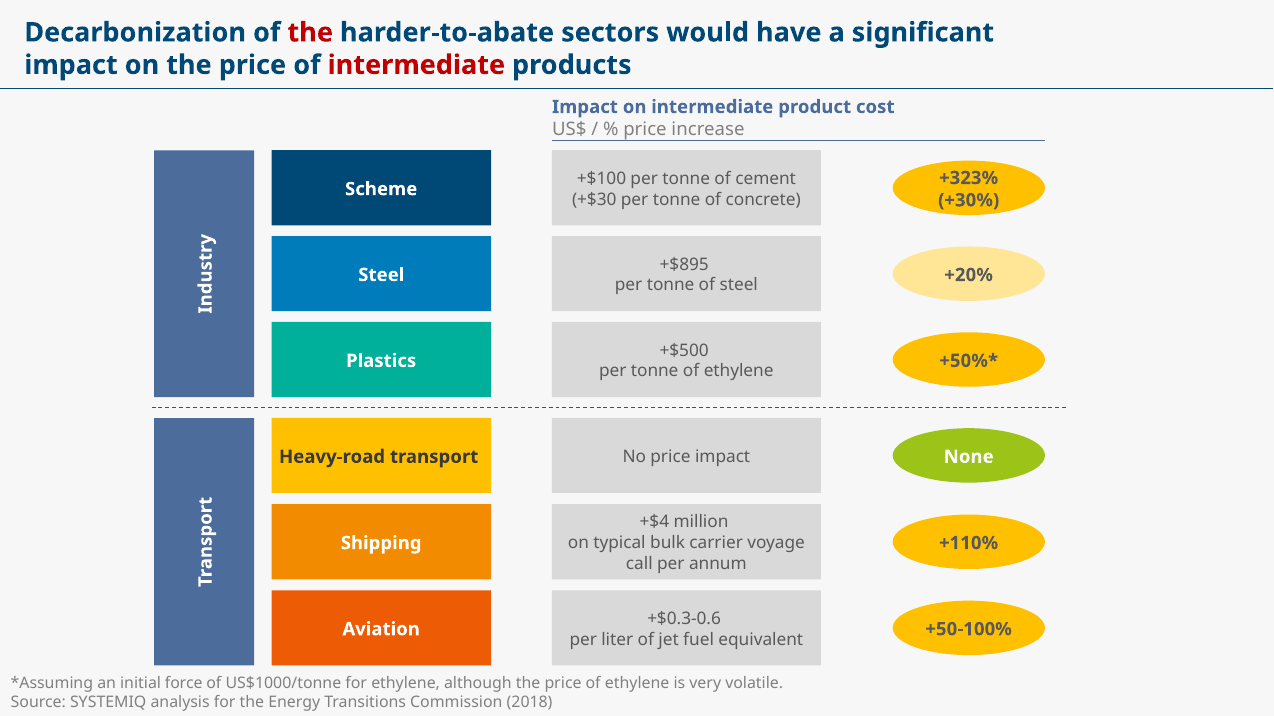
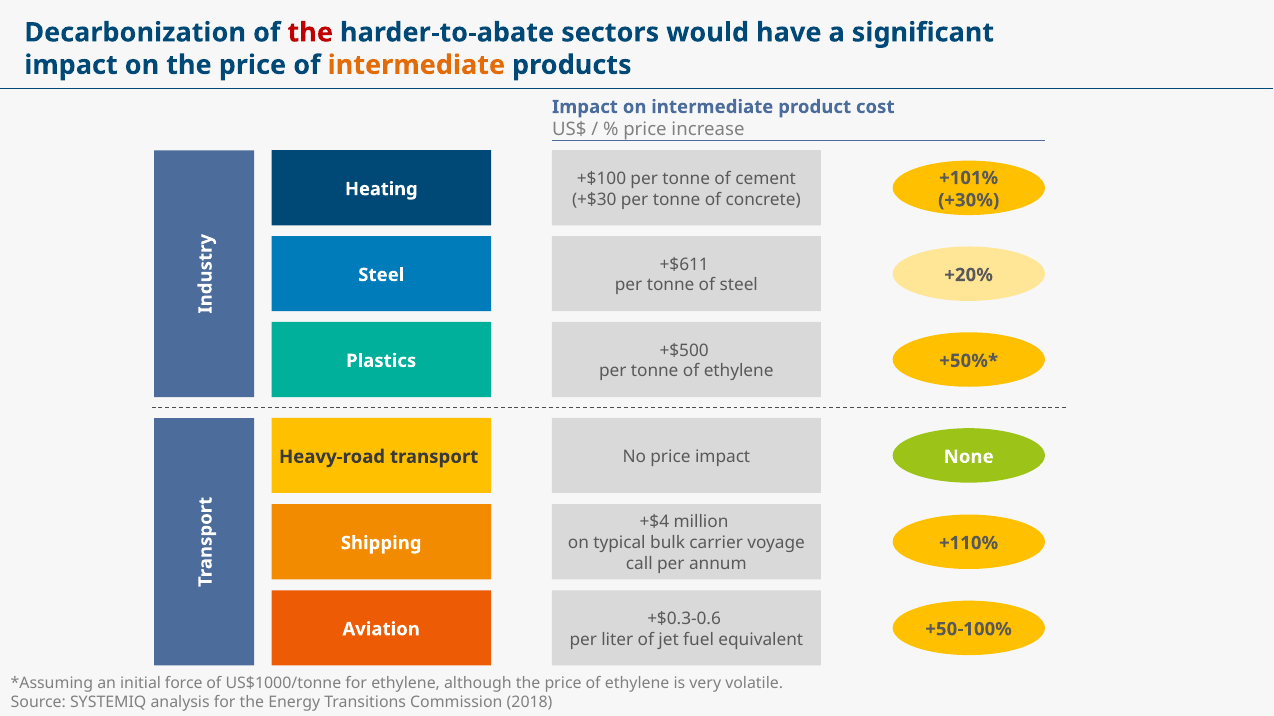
intermediate at (416, 65) colour: red -> orange
+323%: +323% -> +101%
Scheme: Scheme -> Heating
+$895: +$895 -> +$611
